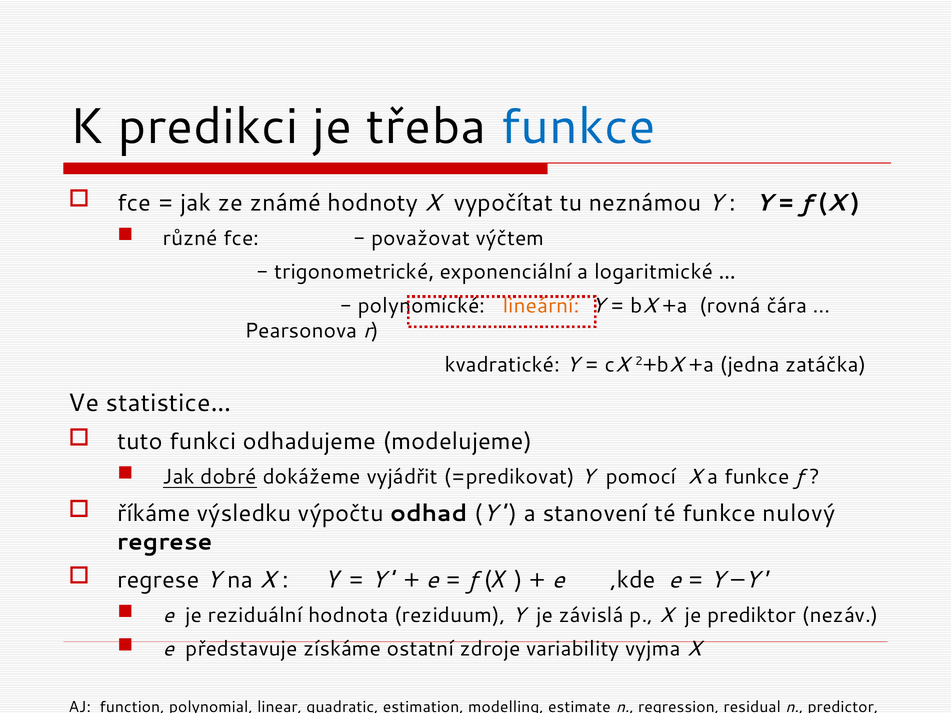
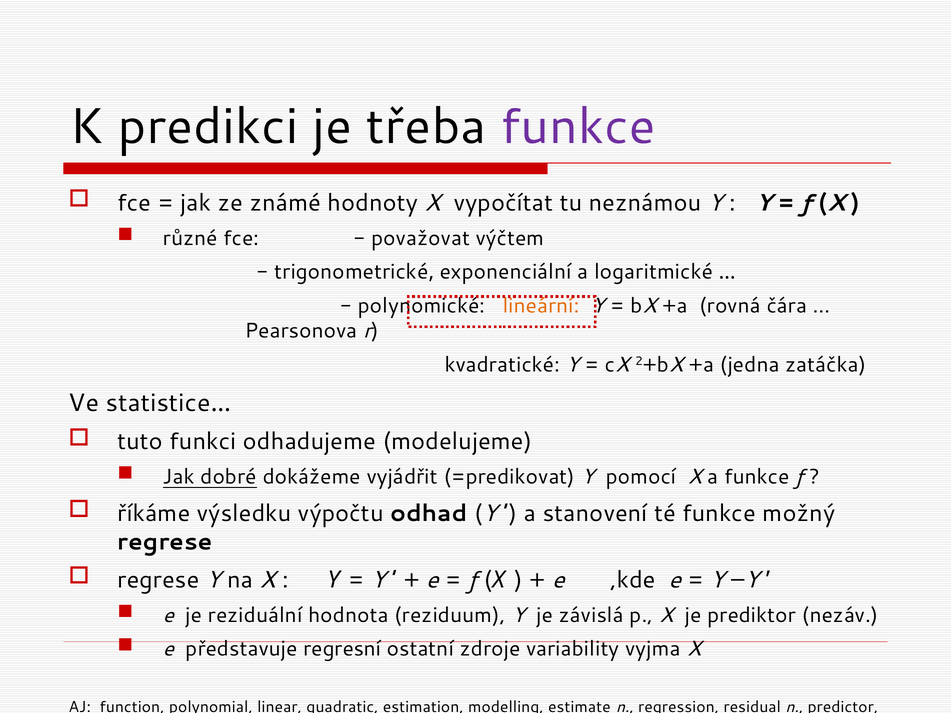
funkce at (578, 127) colour: blue -> purple
nulový: nulový -> možný
získáme: získáme -> regresní
